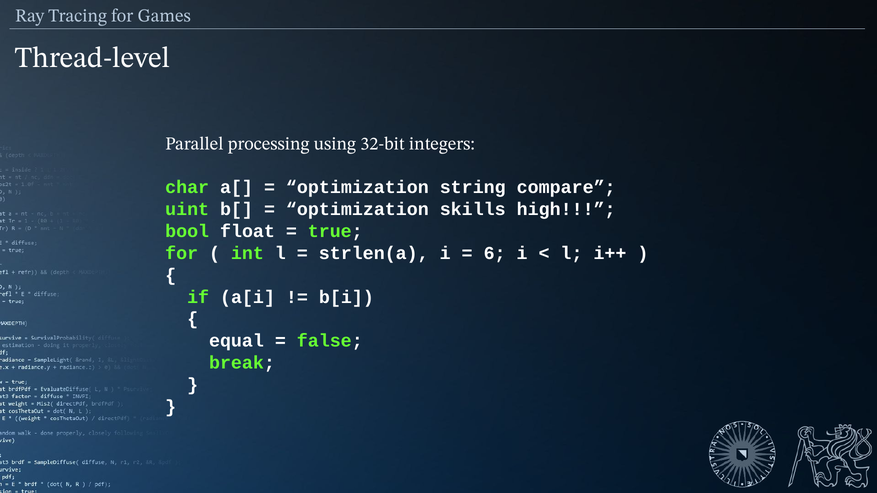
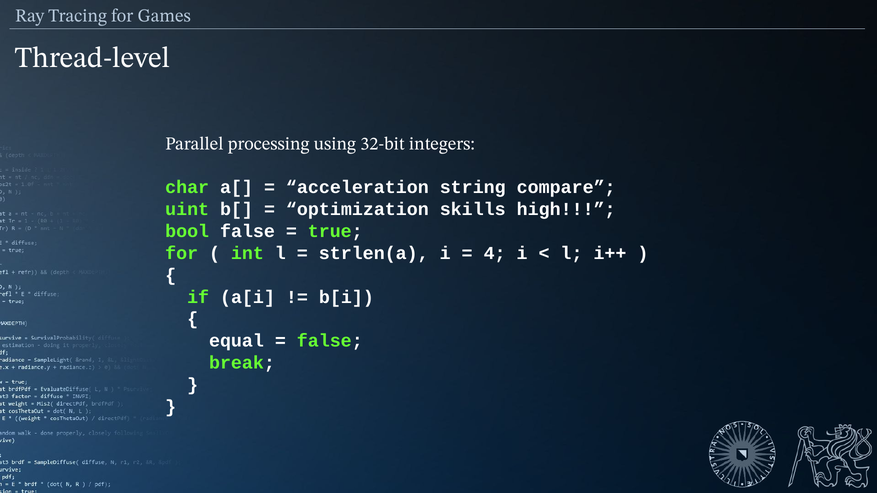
optimization at (357, 188): optimization -> acceleration
bool float: float -> false
6: 6 -> 4
